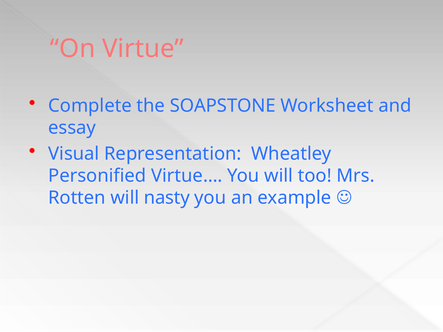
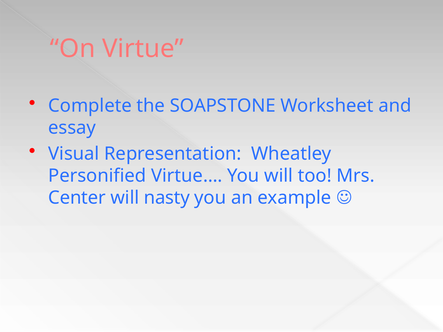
Rotten: Rotten -> Center
